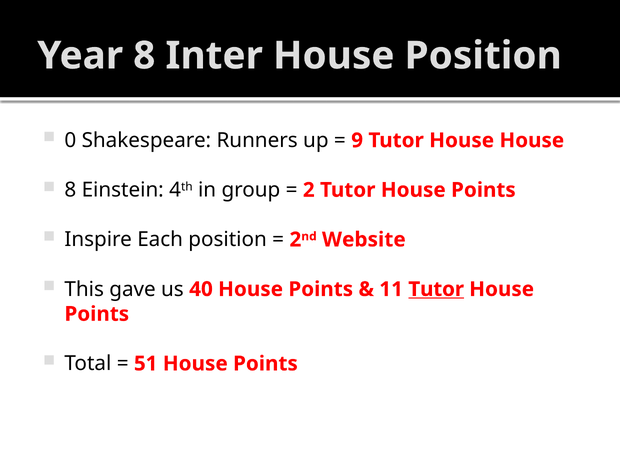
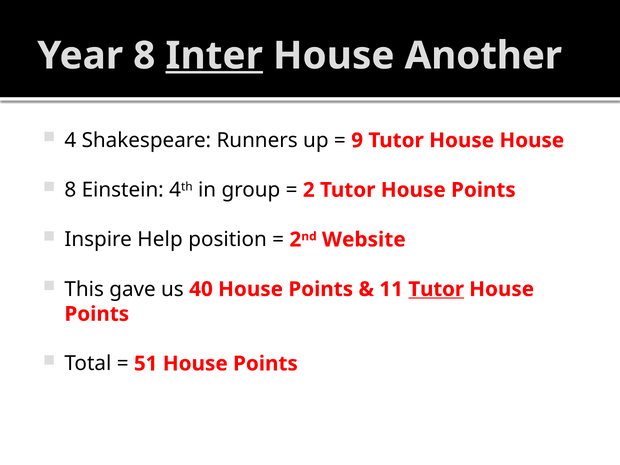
Inter underline: none -> present
House Position: Position -> Another
0: 0 -> 4
Each: Each -> Help
